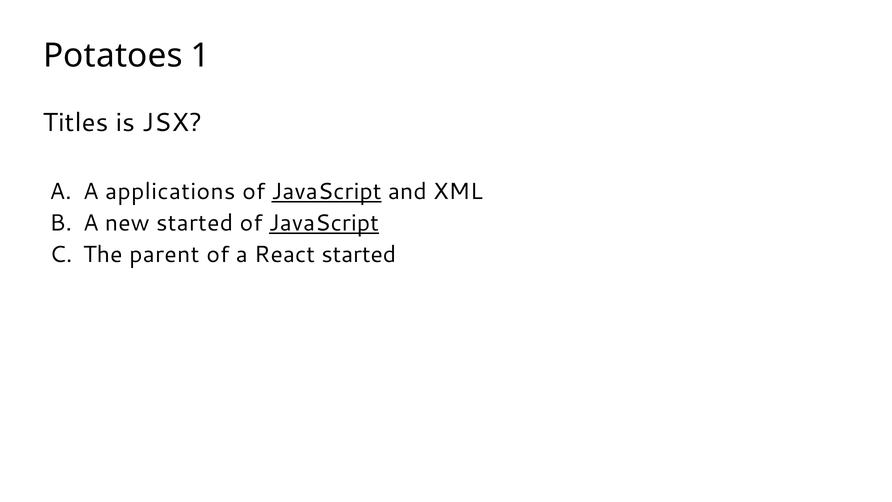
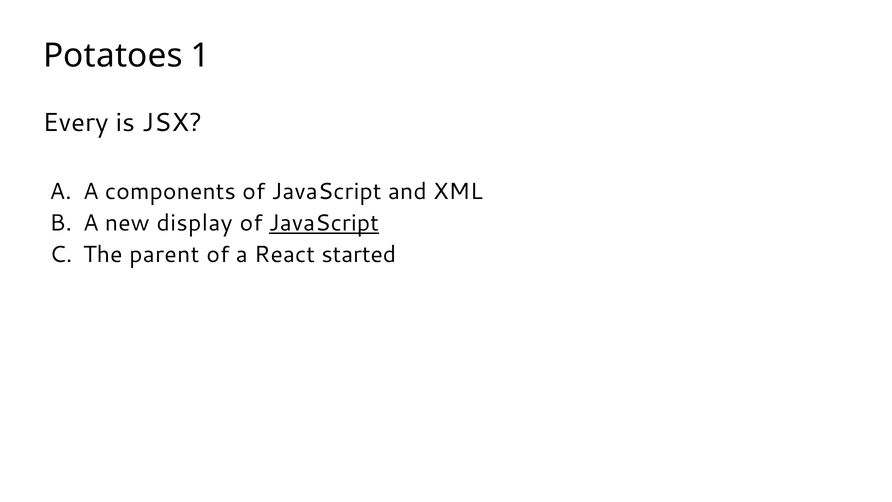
Titles: Titles -> Every
applications: applications -> components
JavaScript at (327, 192) underline: present -> none
new started: started -> display
